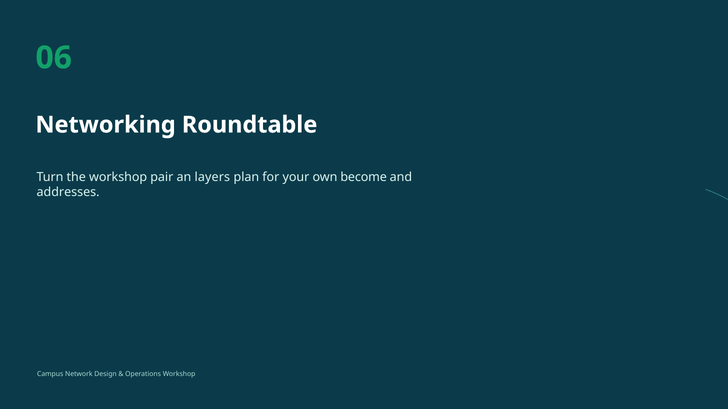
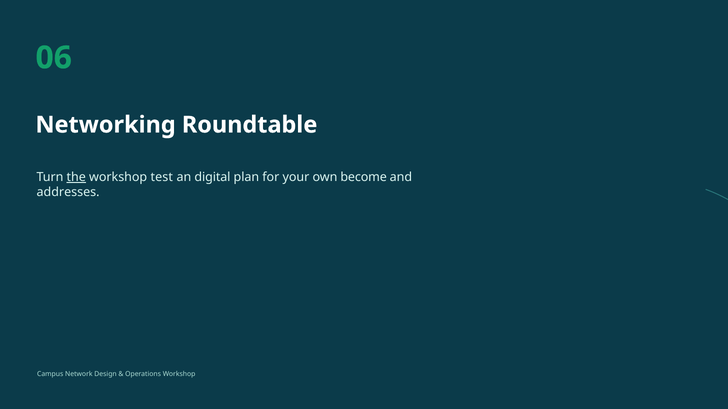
the underline: none -> present
pair: pair -> test
layers: layers -> digital
